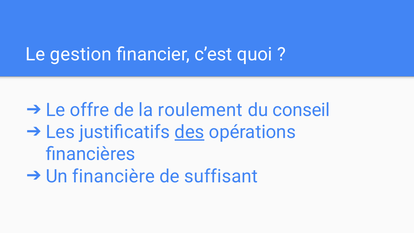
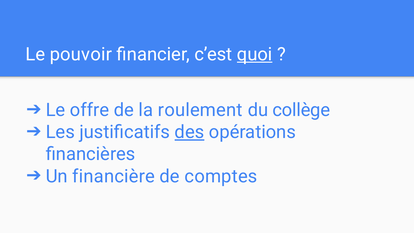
gestion: gestion -> pouvoir
quoi underline: none -> present
conseil: conseil -> collège
suffisant: suffisant -> comptes
